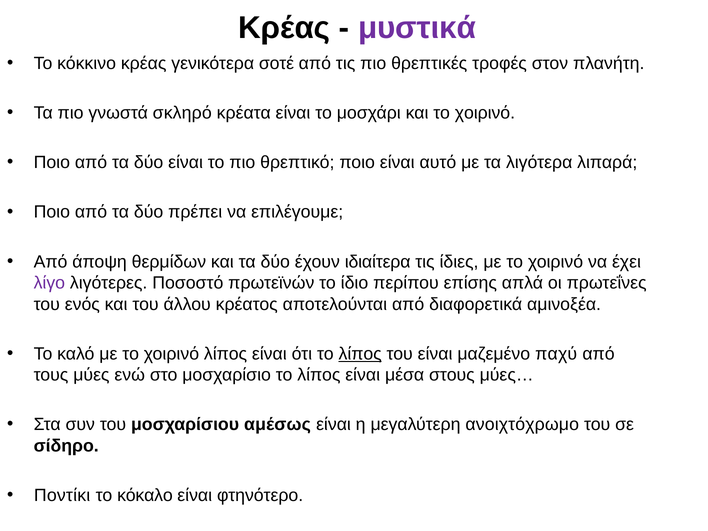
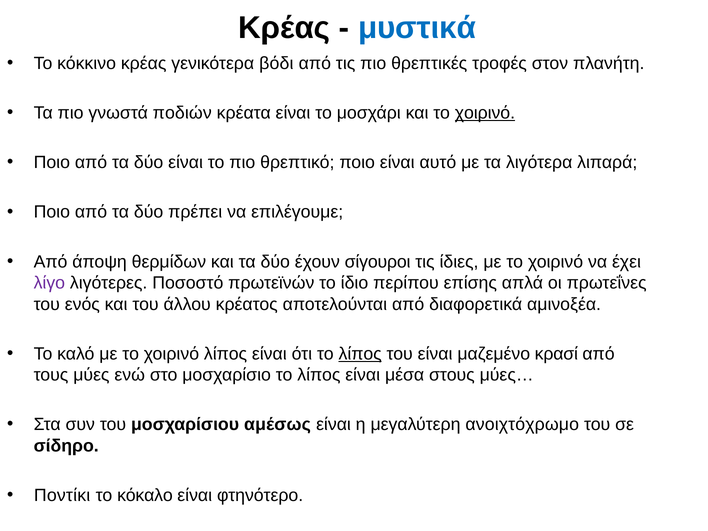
μυστικά colour: purple -> blue
σοτέ: σοτέ -> βόδι
σκληρό: σκληρό -> ποδιών
χοιρινό at (485, 113) underline: none -> present
ιδιαίτερα: ιδιαίτερα -> σίγουροι
παχύ: παχύ -> κρασί
